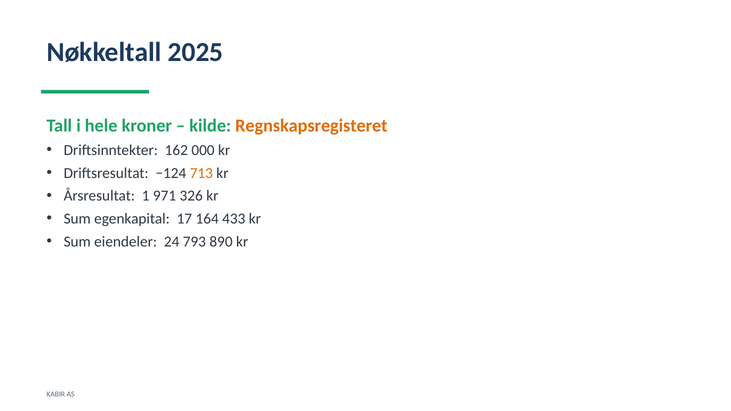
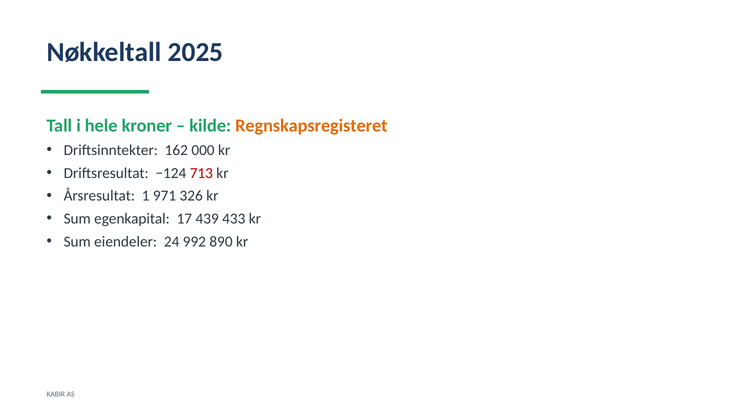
713 colour: orange -> red
164: 164 -> 439
793: 793 -> 992
